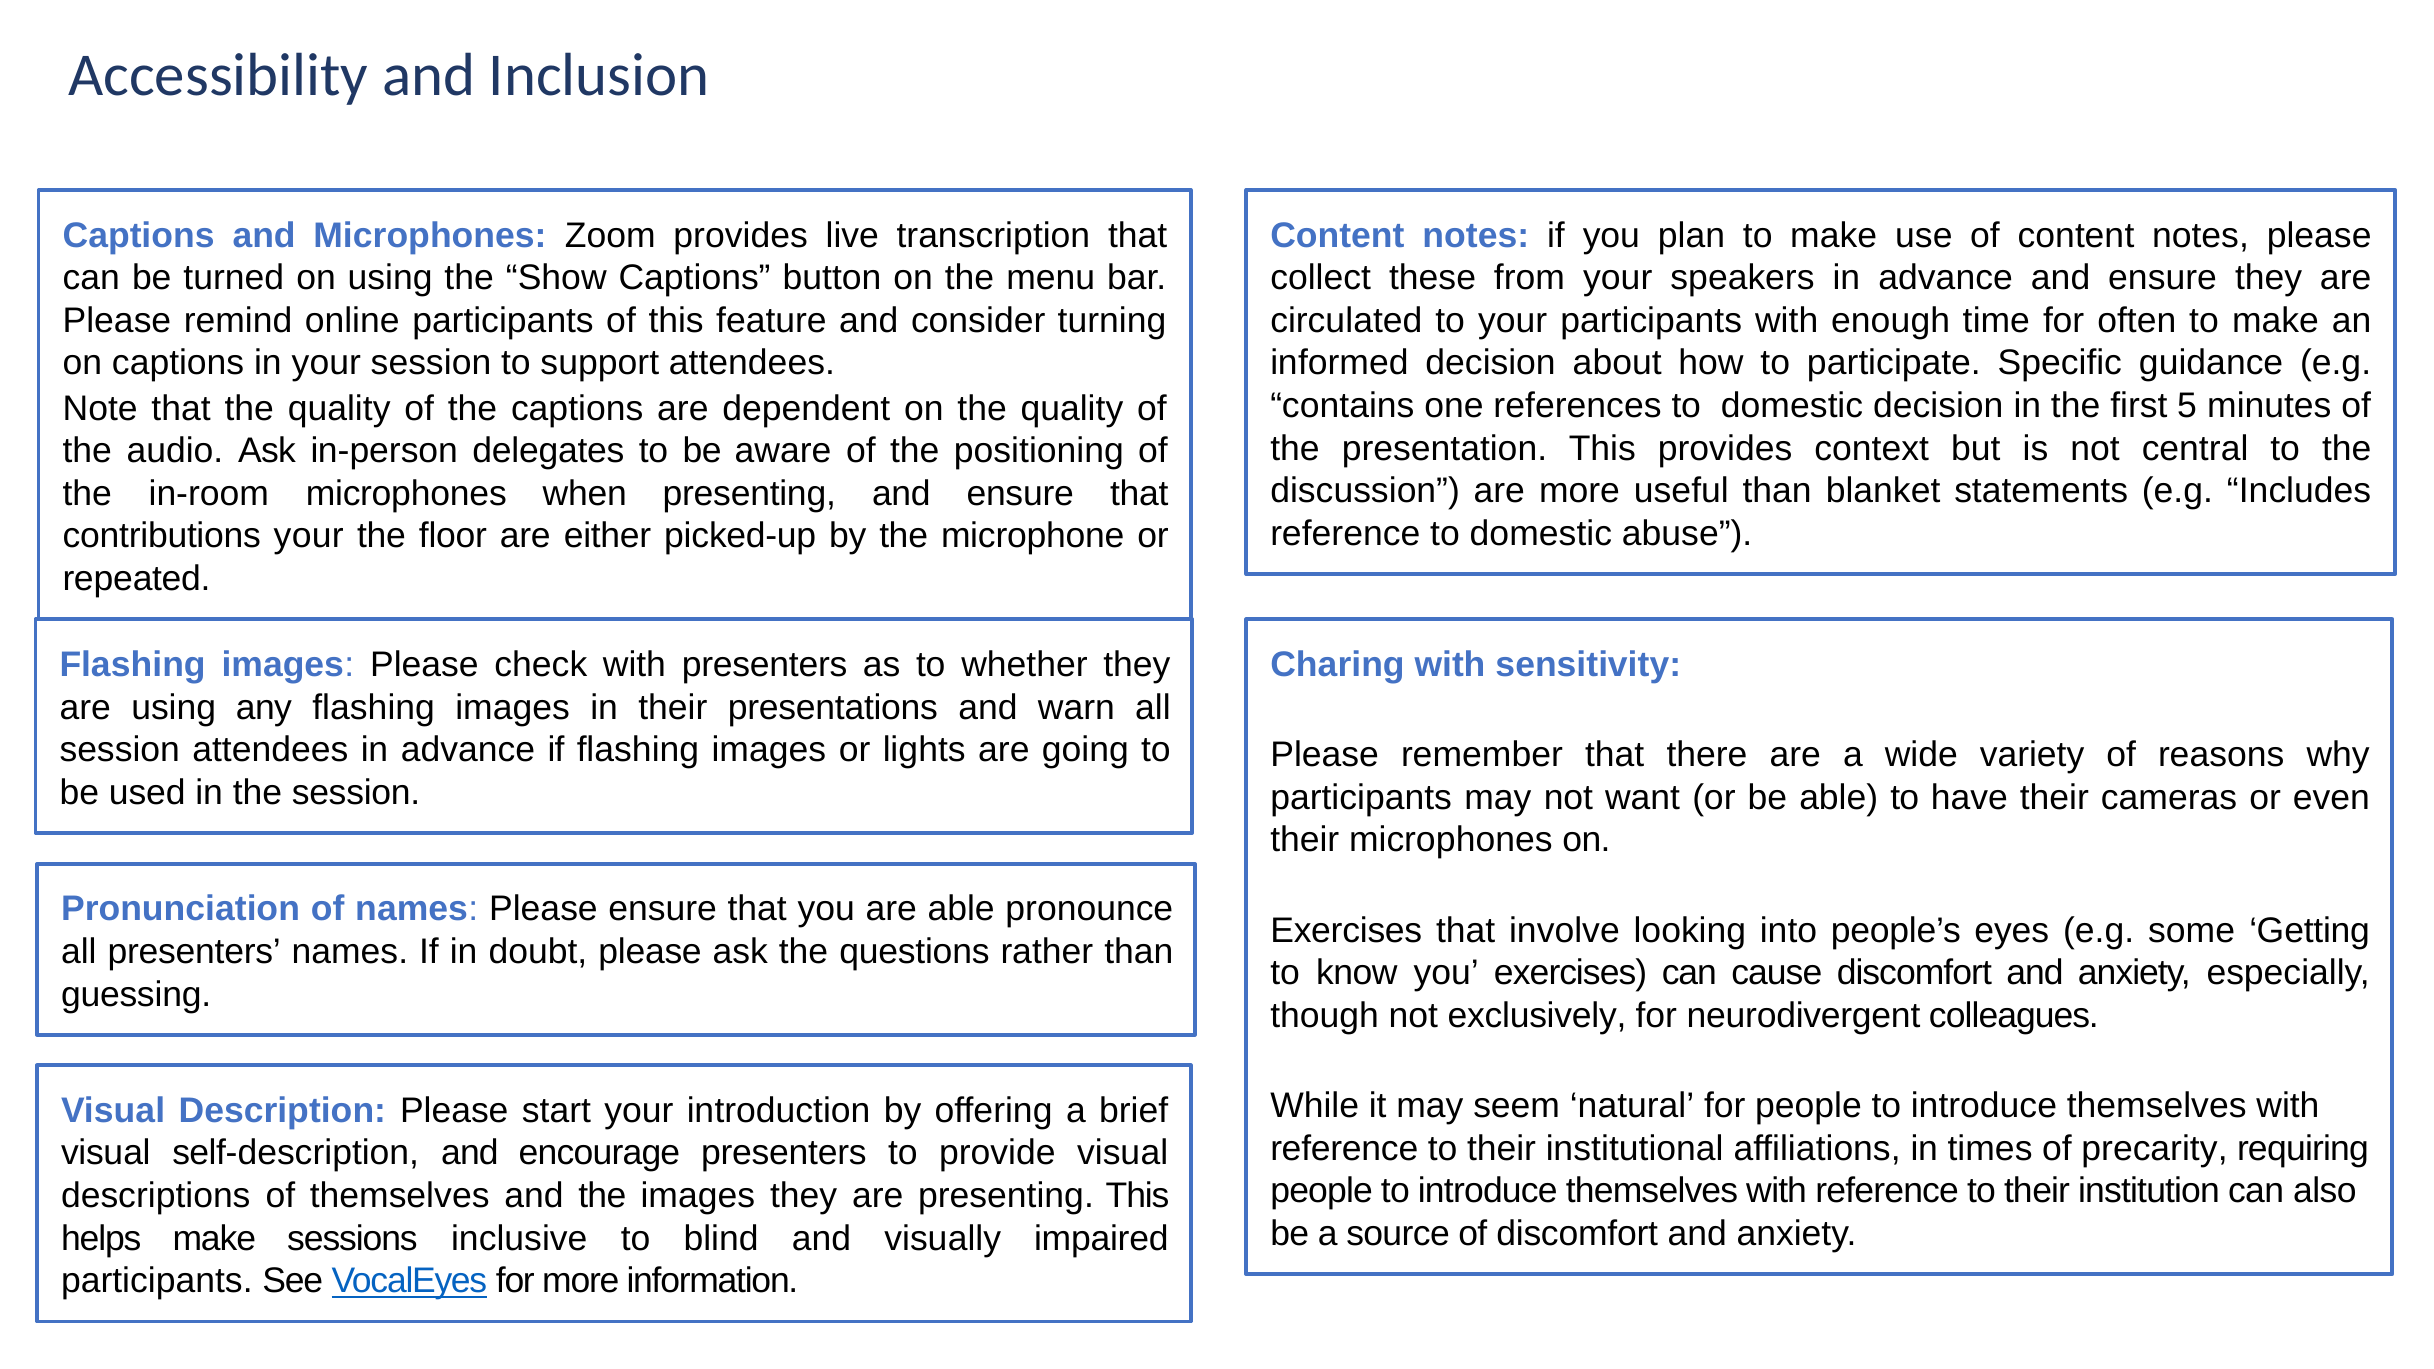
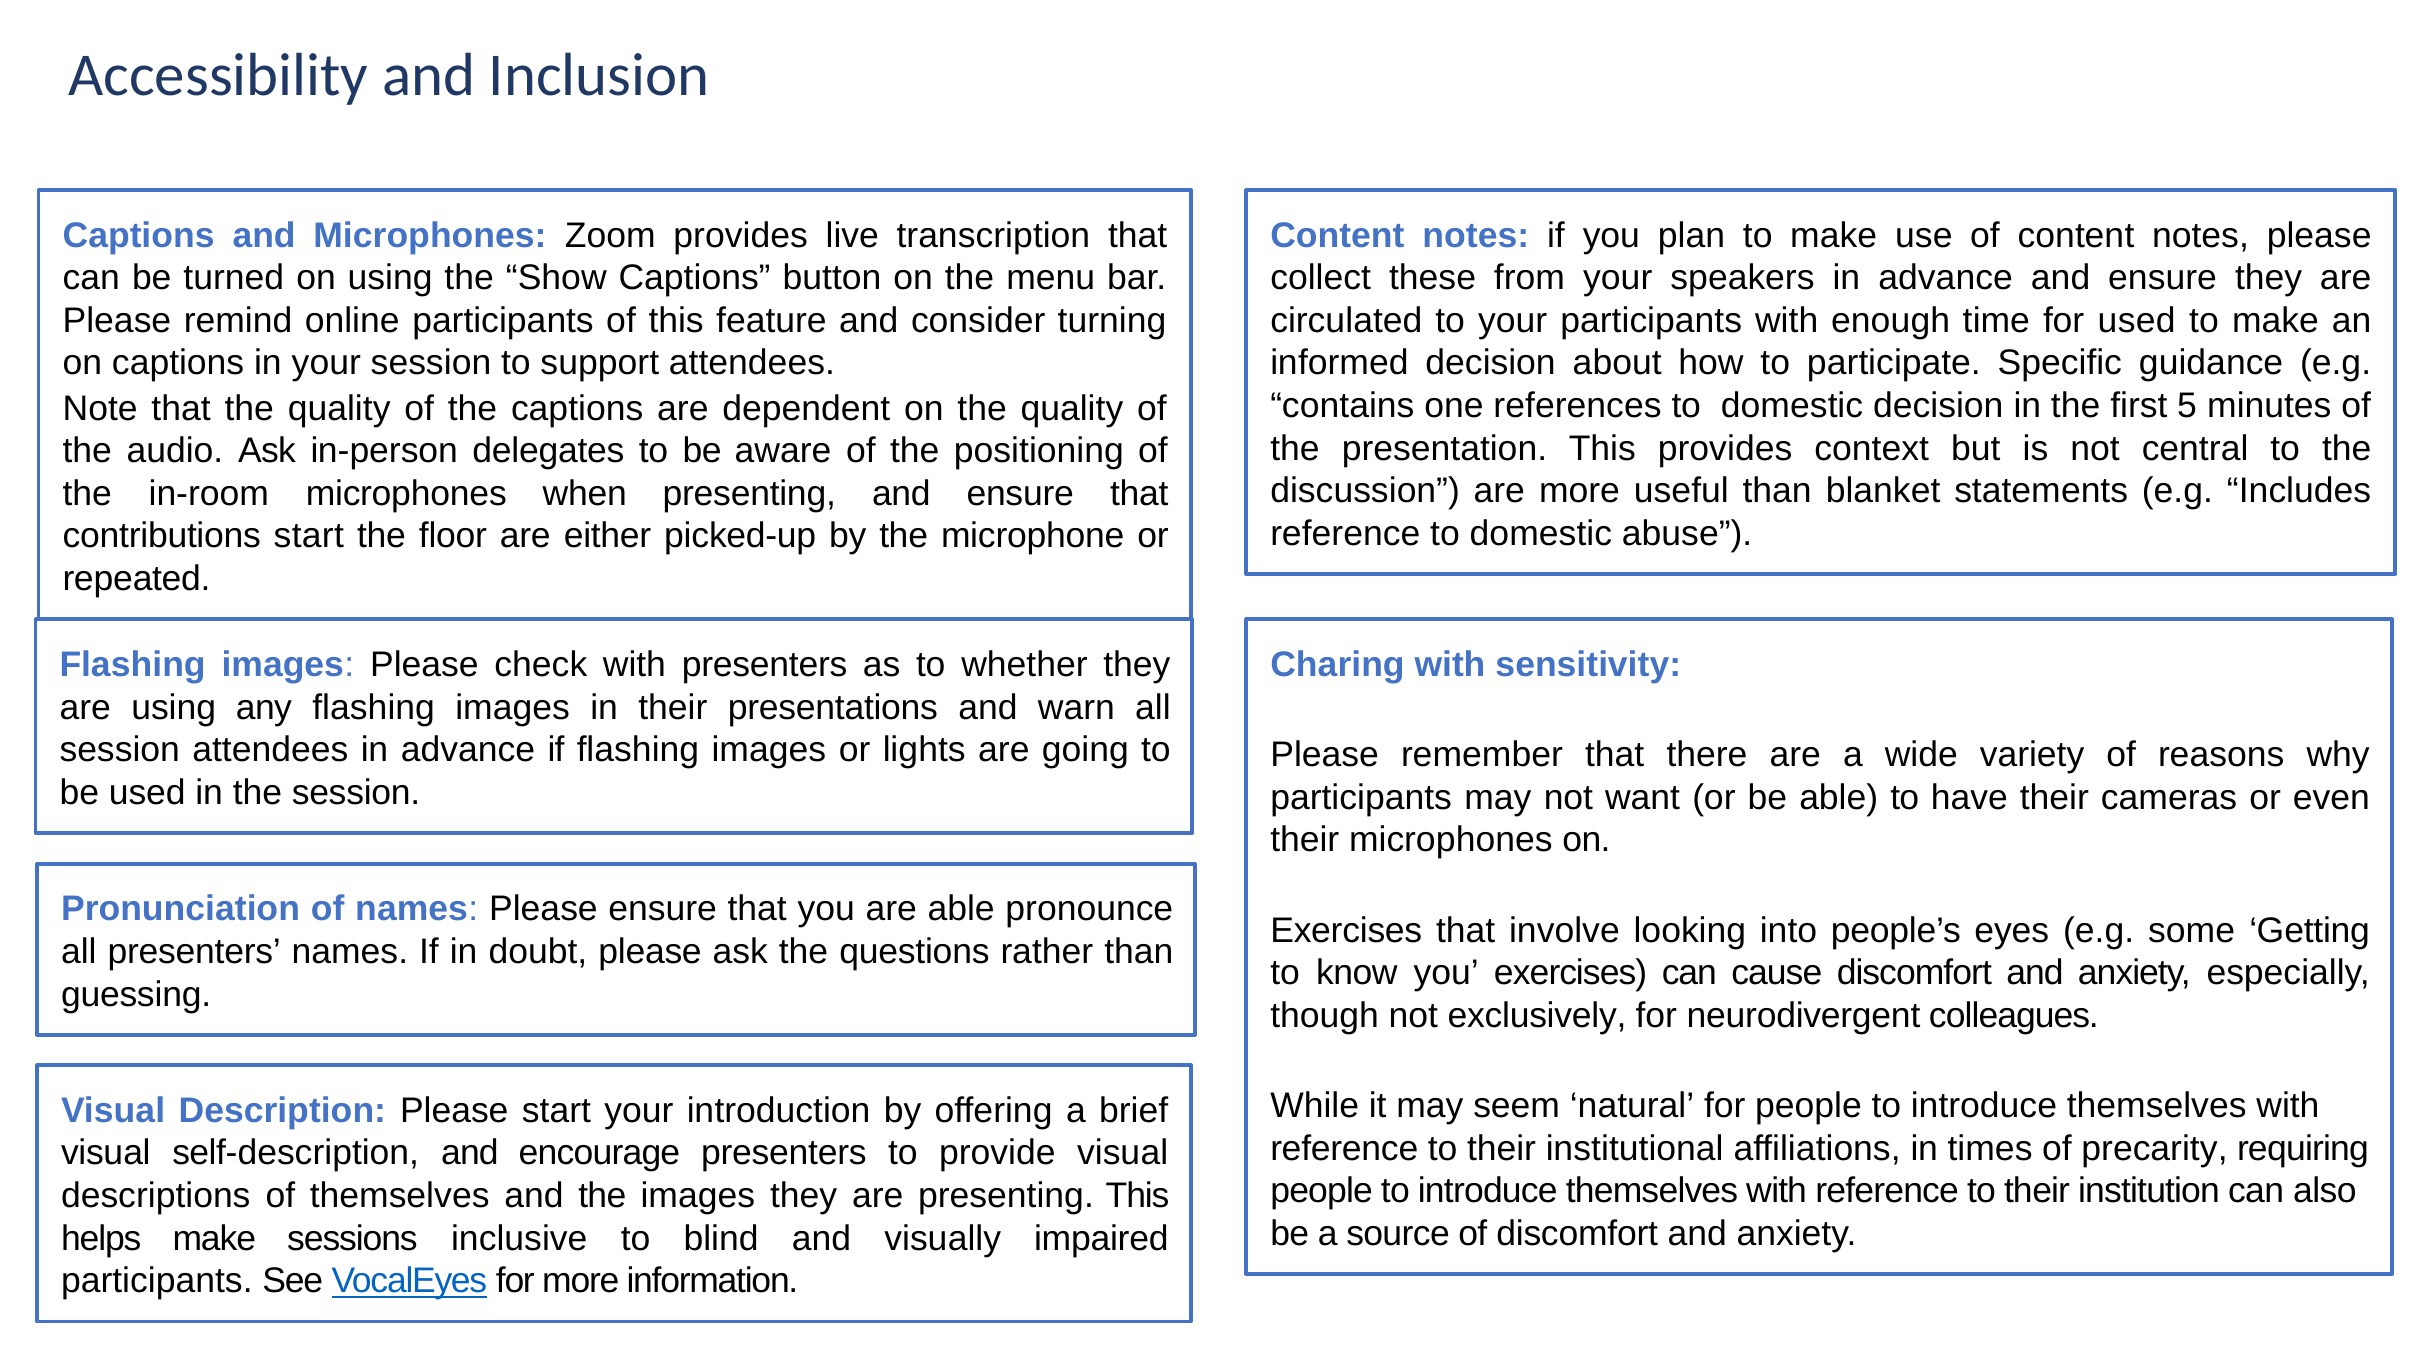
for often: often -> used
contributions your: your -> start
